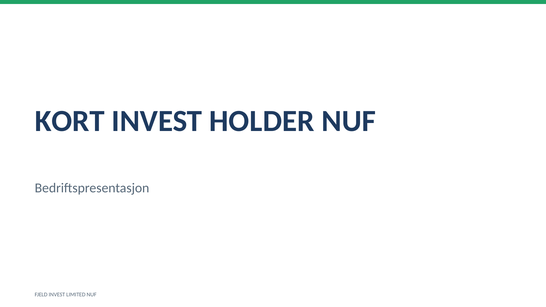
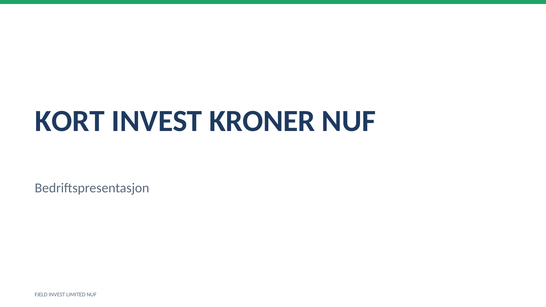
HOLDER: HOLDER -> KRONER
